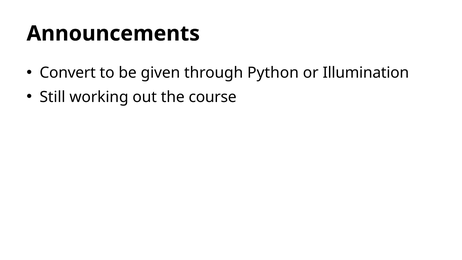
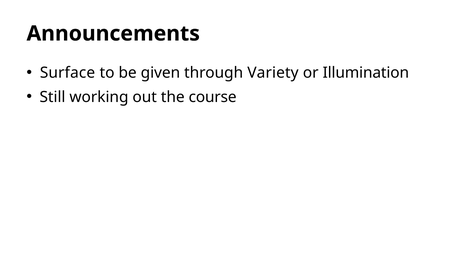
Convert: Convert -> Surface
Python: Python -> Variety
